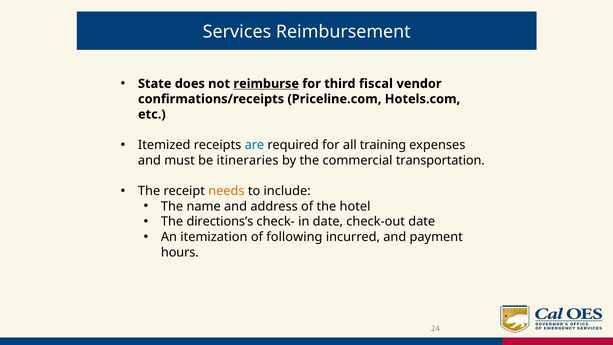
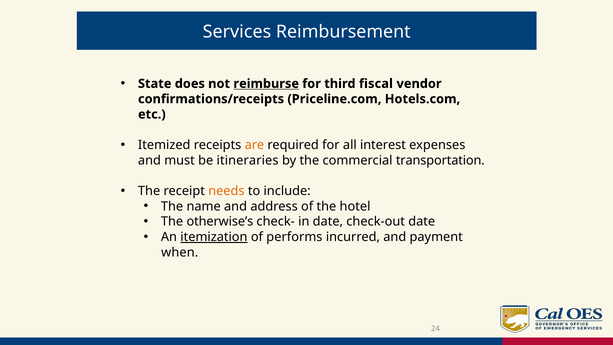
are colour: blue -> orange
training: training -> interest
directions’s: directions’s -> otherwise’s
itemization underline: none -> present
following: following -> performs
hours: hours -> when
